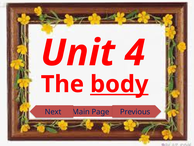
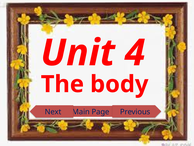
body underline: present -> none
